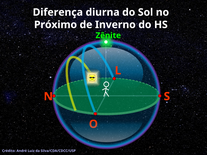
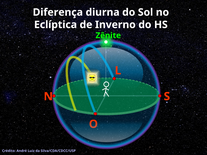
Próximo: Próximo -> Eclíptica
